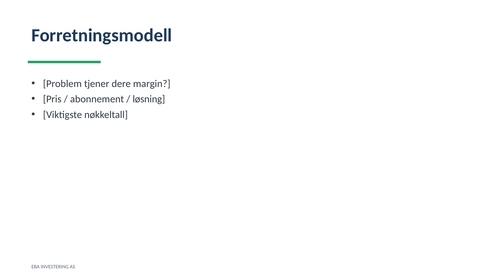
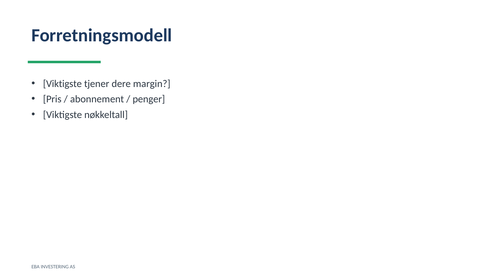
Problem at (62, 84): Problem -> Viktigste
løsning: løsning -> penger
